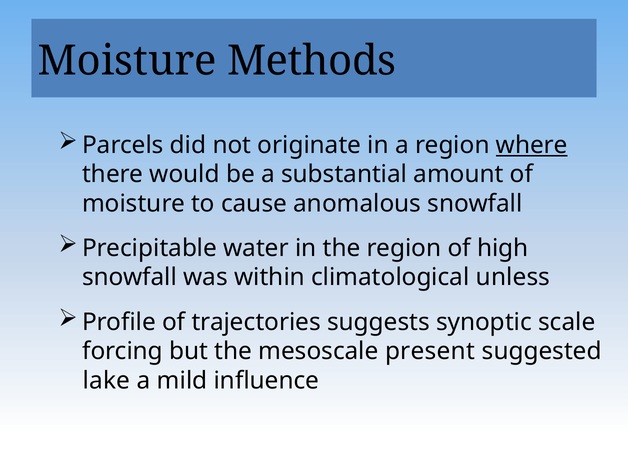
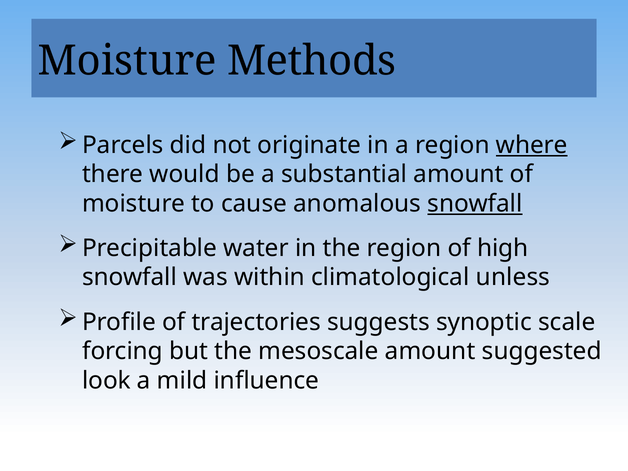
snowfall at (475, 204) underline: none -> present
mesoscale present: present -> amount
lake: lake -> look
